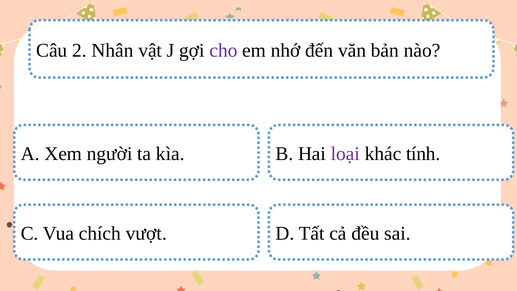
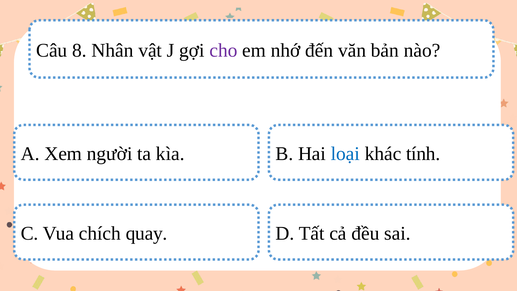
2: 2 -> 8
loại colour: purple -> blue
vượt: vượt -> quay
